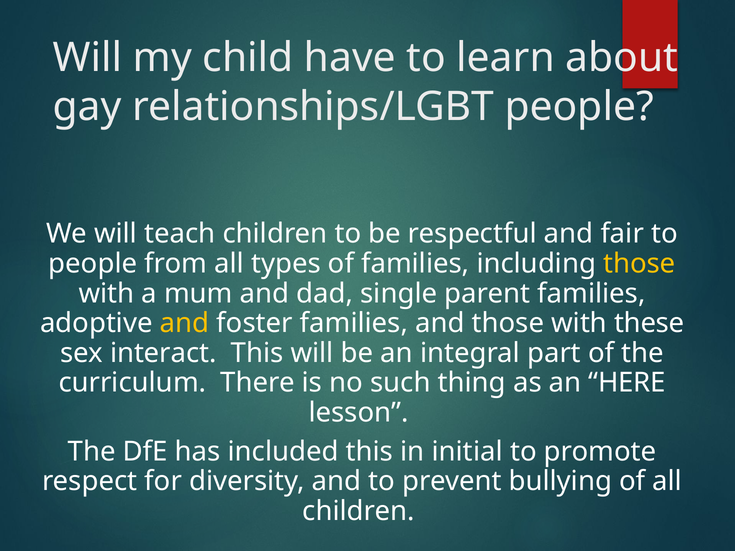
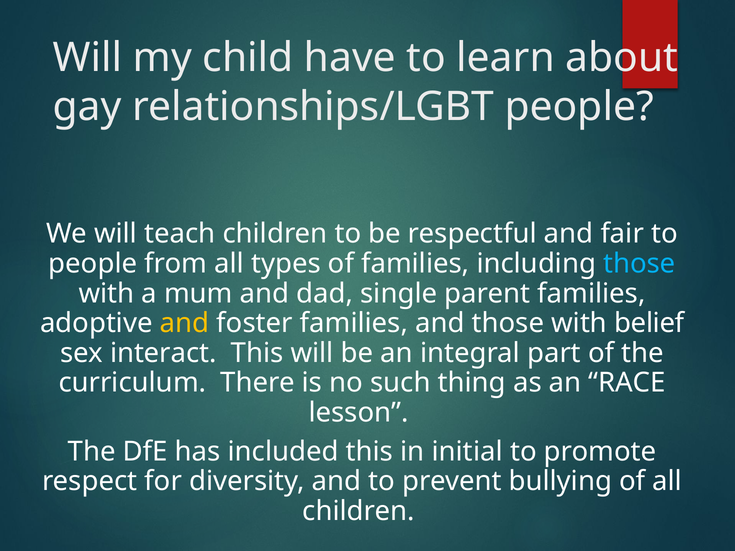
those at (639, 264) colour: yellow -> light blue
these: these -> belief
HERE: HERE -> RACE
